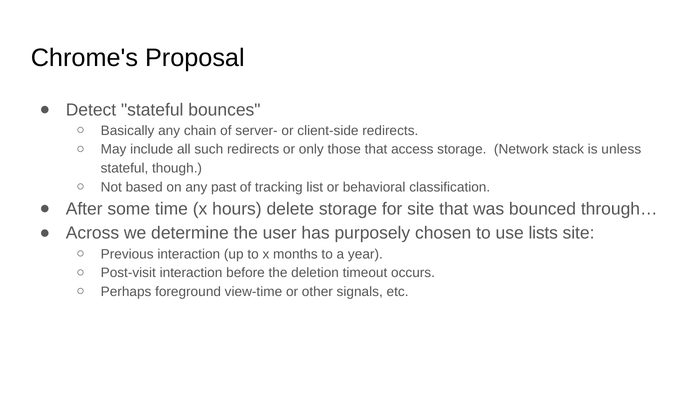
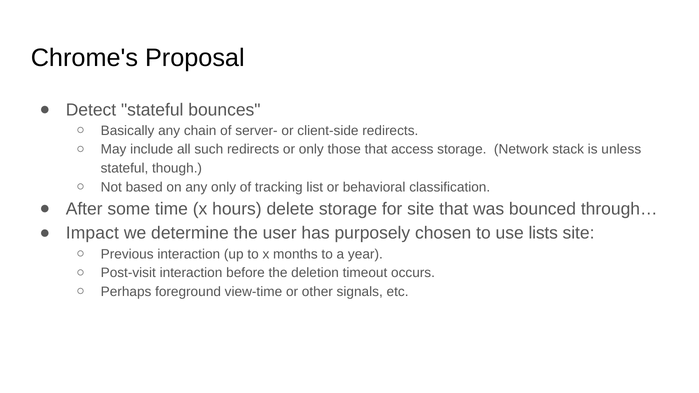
any past: past -> only
Across: Across -> Impact
